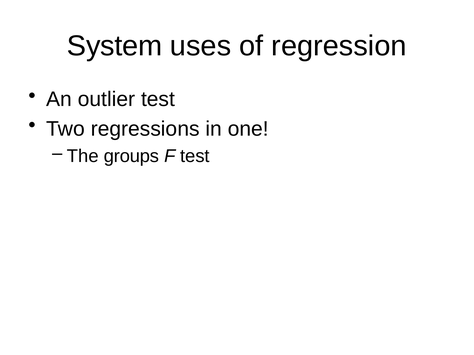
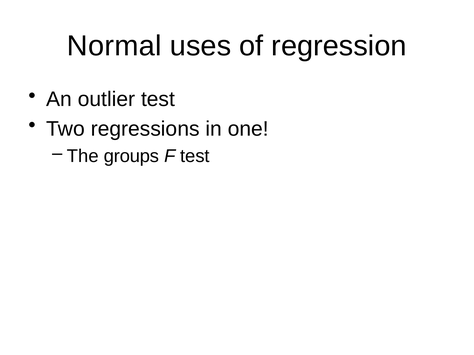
System: System -> Normal
